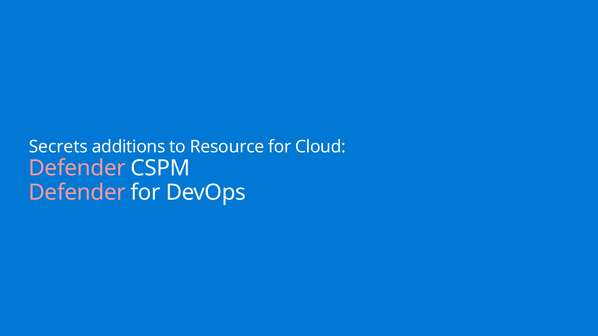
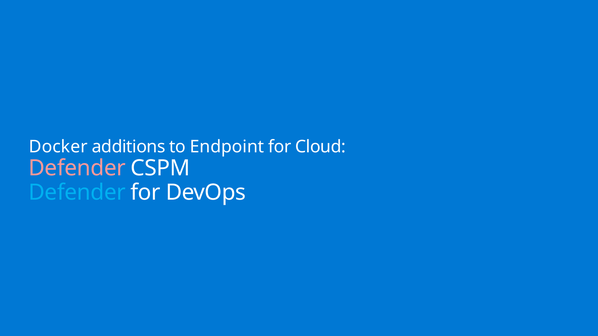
Secrets: Secrets -> Docker
Resource: Resource -> Endpoint
Defender at (77, 193) colour: pink -> light blue
